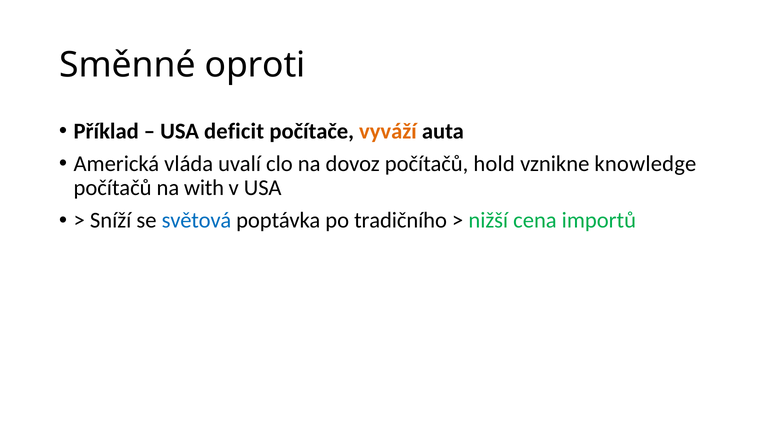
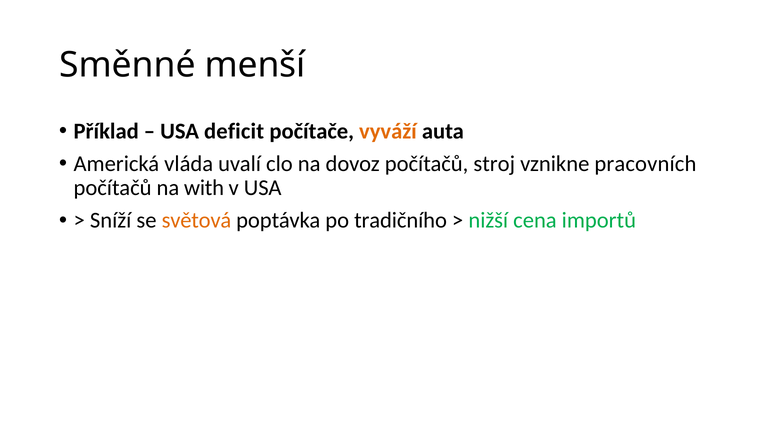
oproti: oproti -> menší
hold: hold -> stroj
knowledge: knowledge -> pracovních
světová colour: blue -> orange
